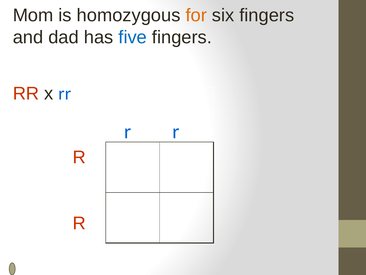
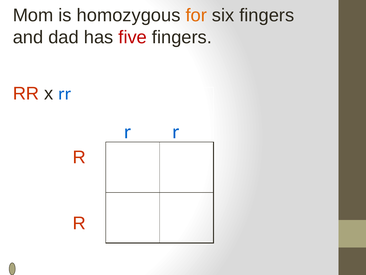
five colour: blue -> red
